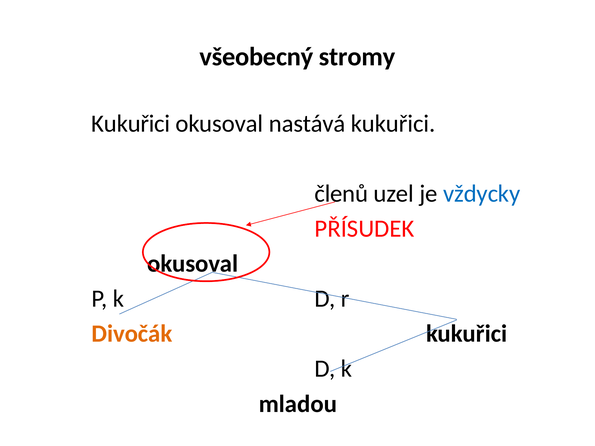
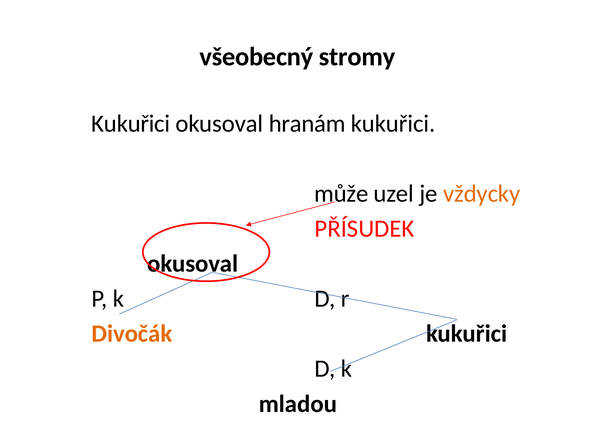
nastává: nastává -> hranám
členů: členů -> může
vždycky colour: blue -> orange
